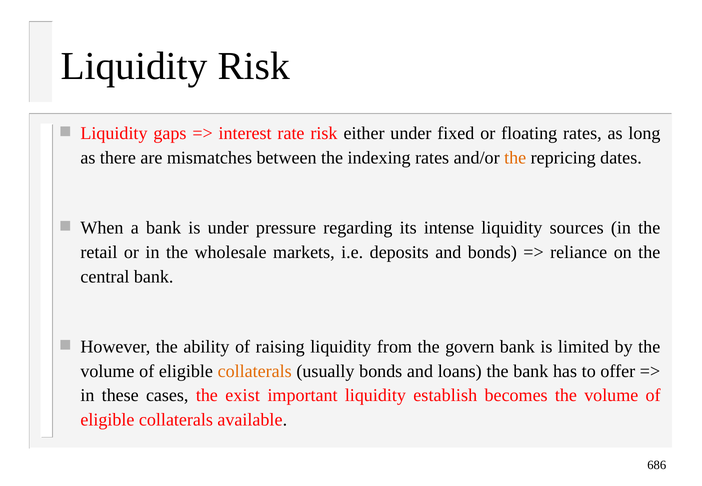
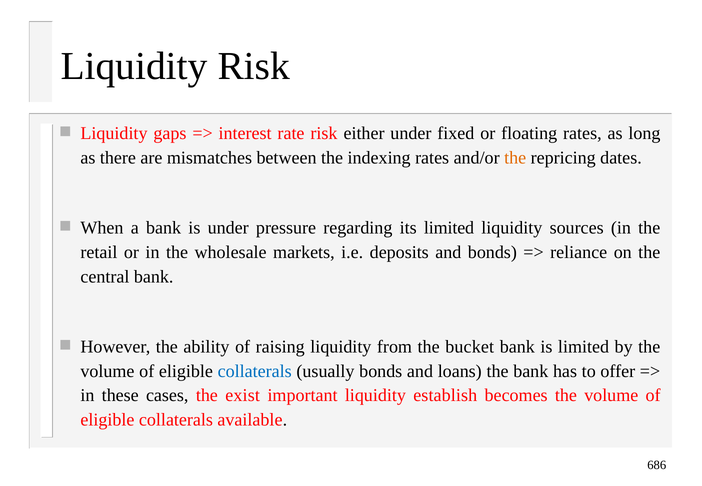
its intense: intense -> limited
govern: govern -> bucket
collaterals at (255, 371) colour: orange -> blue
